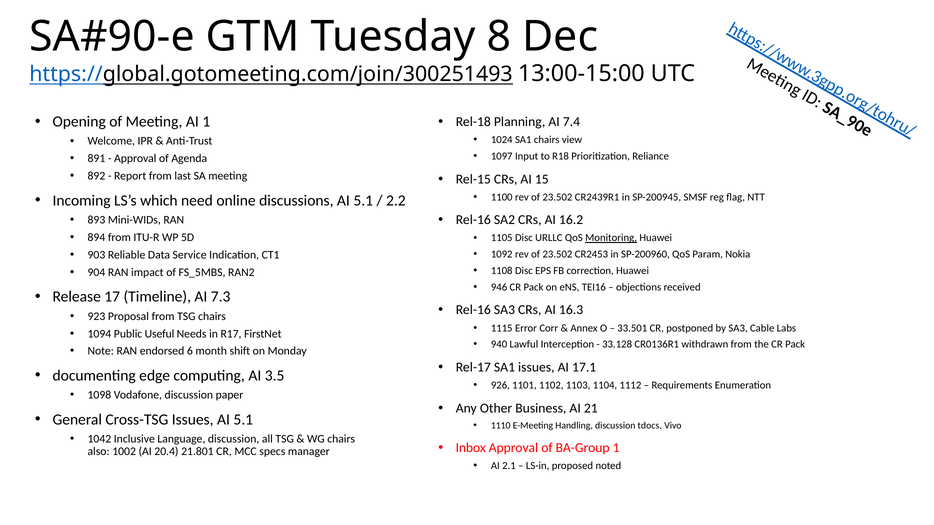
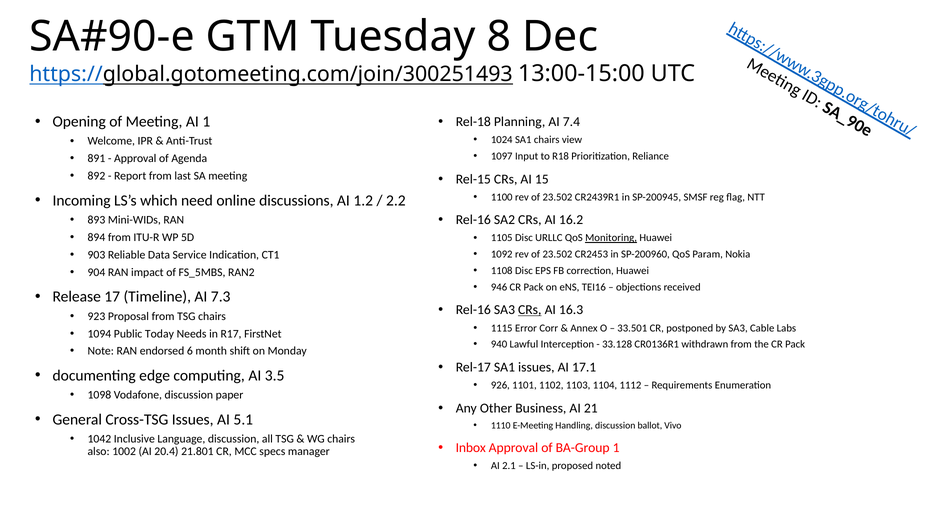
discussions AI 5.1: 5.1 -> 1.2
CRs at (530, 310) underline: none -> present
Useful: Useful -> Today
tdocs: tdocs -> ballot
